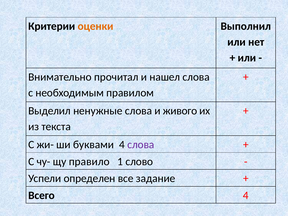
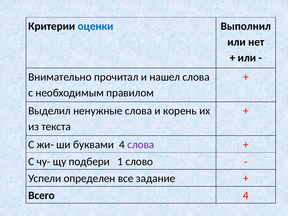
оценки colour: orange -> blue
живого: живого -> корень
правило: правило -> подбери
